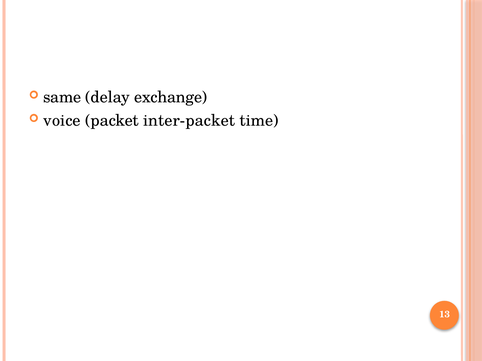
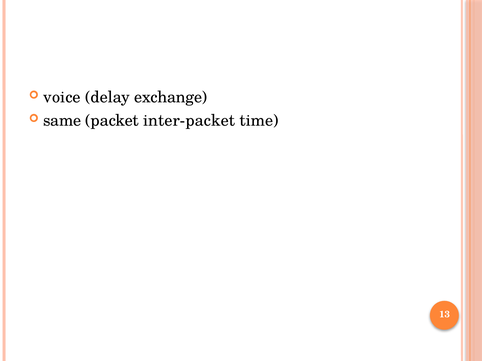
same: same -> voice
voice: voice -> same
